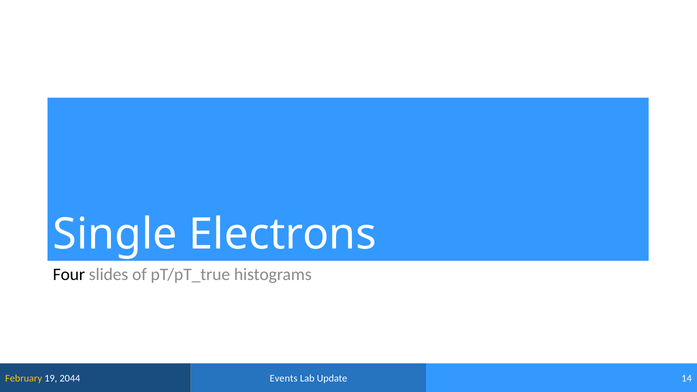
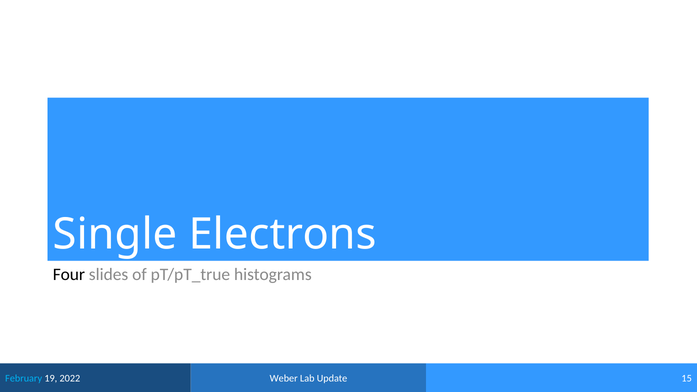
Events: Events -> Weber
14: 14 -> 15
February colour: yellow -> light blue
2044: 2044 -> 2022
